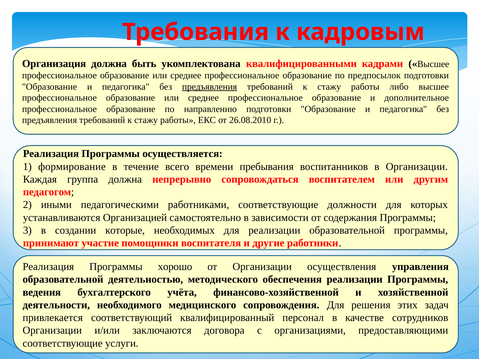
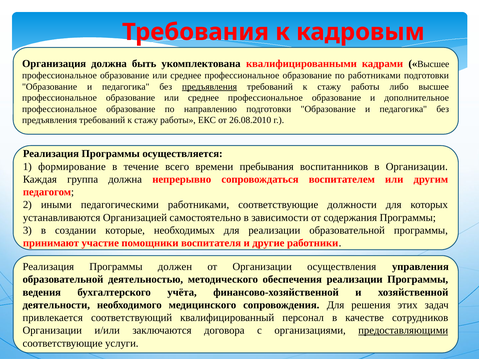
по предпосылок: предпосылок -> работниками
хорошо: хорошо -> должен
предоставляющими underline: none -> present
